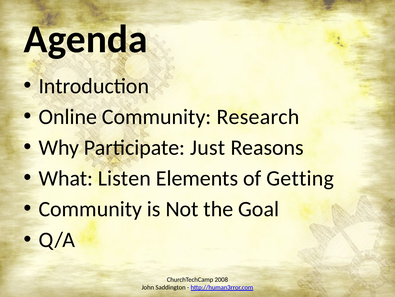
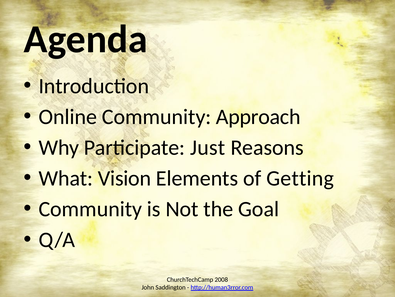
Research: Research -> Approach
Listen: Listen -> Vision
